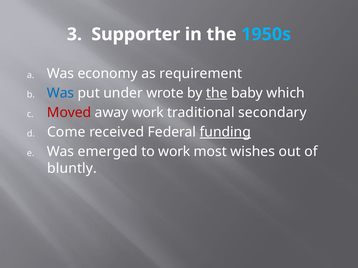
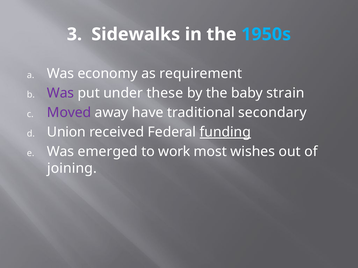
Supporter: Supporter -> Sidewalks
Was at (61, 93) colour: blue -> purple
wrote: wrote -> these
the at (217, 93) underline: present -> none
which: which -> strain
Moved colour: red -> purple
away work: work -> have
Come: Come -> Union
bluntly: bluntly -> joining
